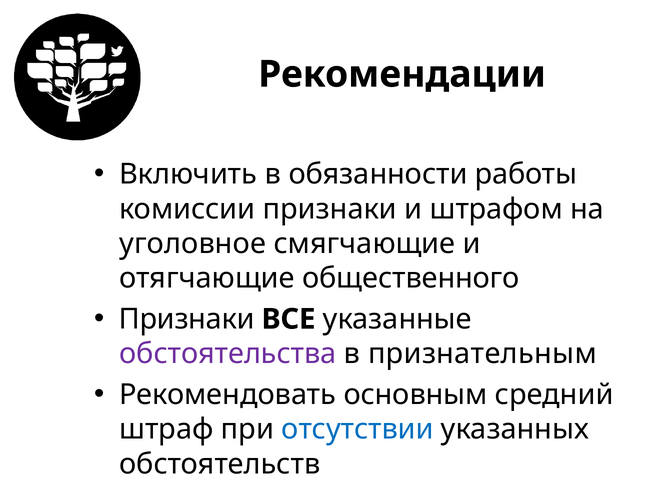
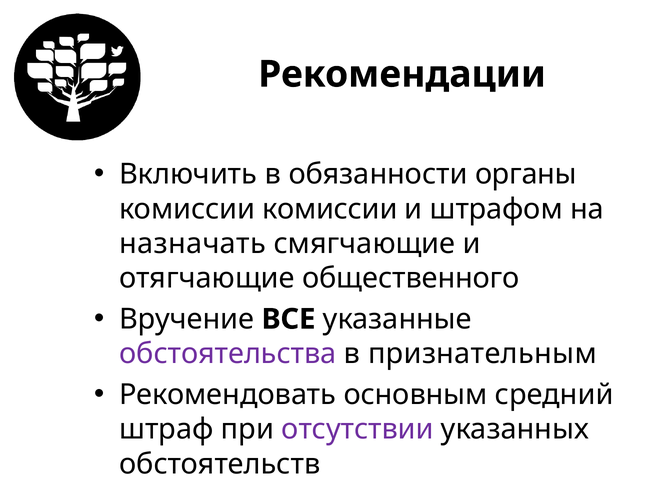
работы: работы -> органы
комиссии признаки: признаки -> комиссии
уголовное: уголовное -> назначать
Признаки at (187, 319): Признаки -> Вручение
отсутствии colour: blue -> purple
